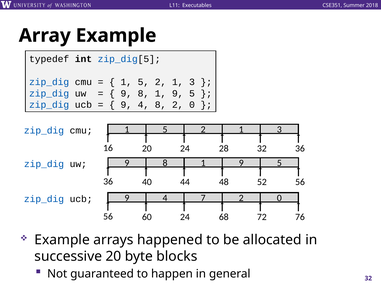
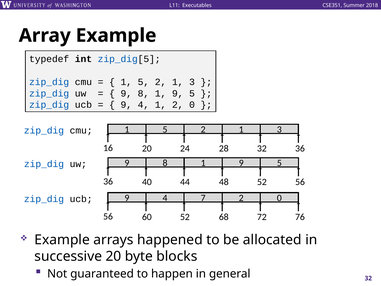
4 8: 8 -> 1
60 24: 24 -> 52
